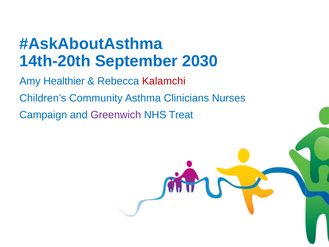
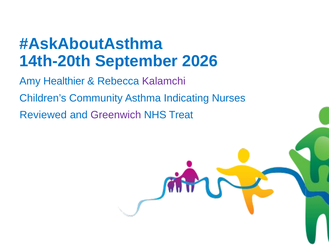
2030: 2030 -> 2026
Kalamchi colour: red -> purple
Clinicians: Clinicians -> Indicating
Campaign: Campaign -> Reviewed
